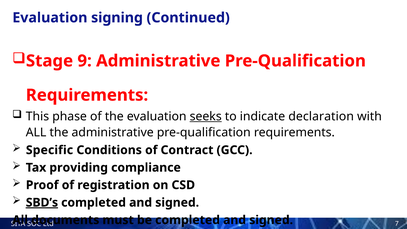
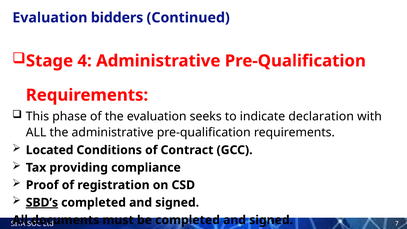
signing: signing -> bidders
9: 9 -> 4
seeks underline: present -> none
Specific: Specific -> Located
